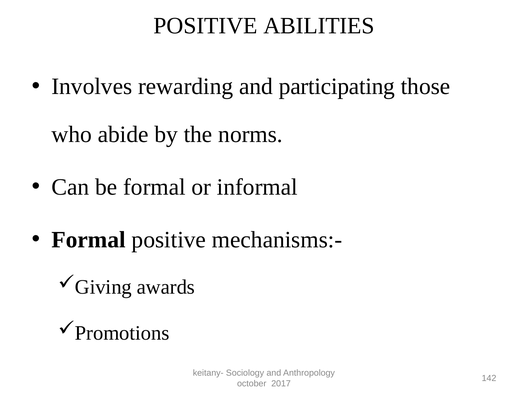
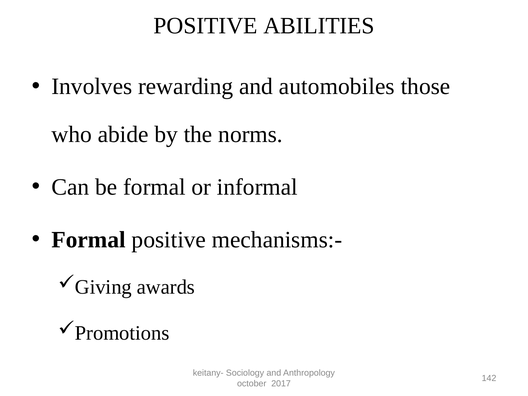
participating: participating -> automobiles
